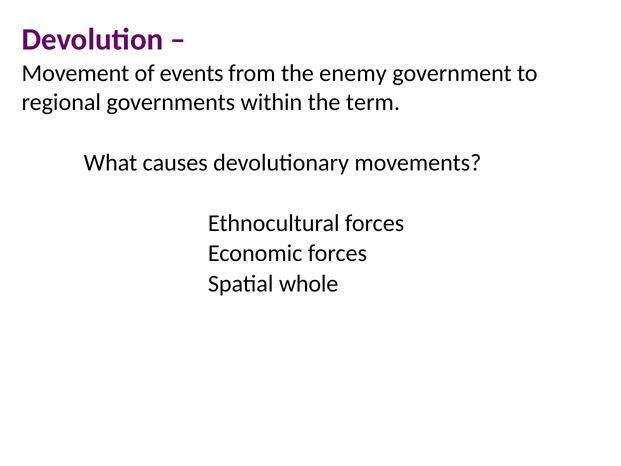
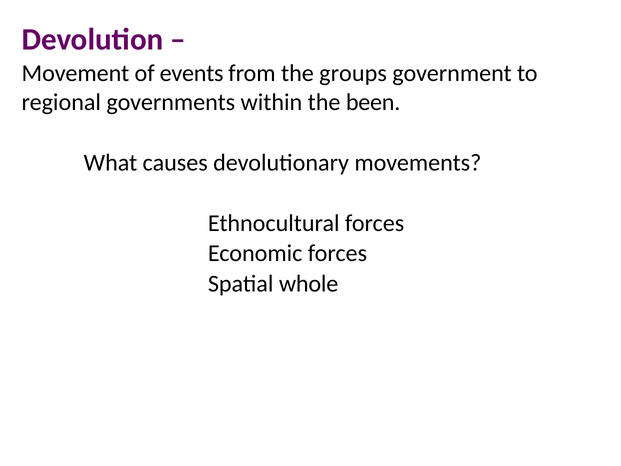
enemy: enemy -> groups
term: term -> been
